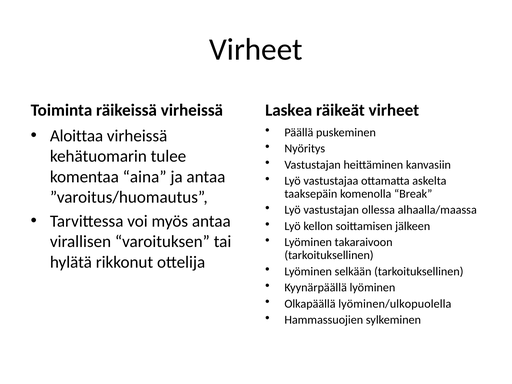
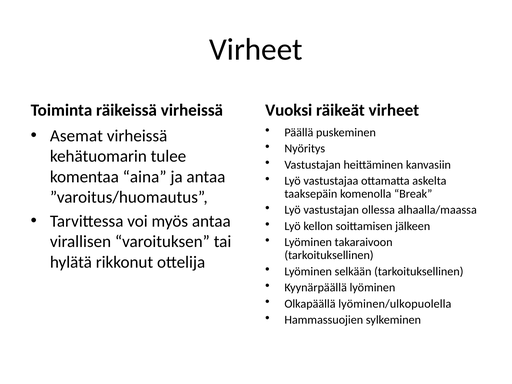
Laskea: Laskea -> Vuoksi
Aloittaa: Aloittaa -> Asemat
